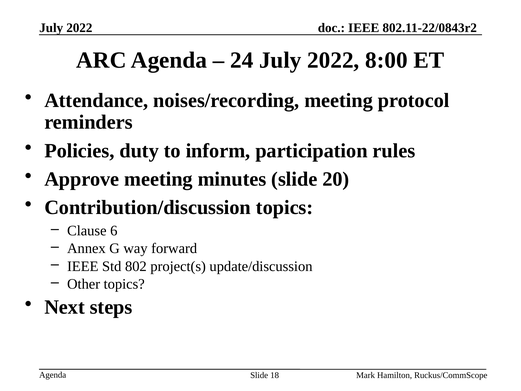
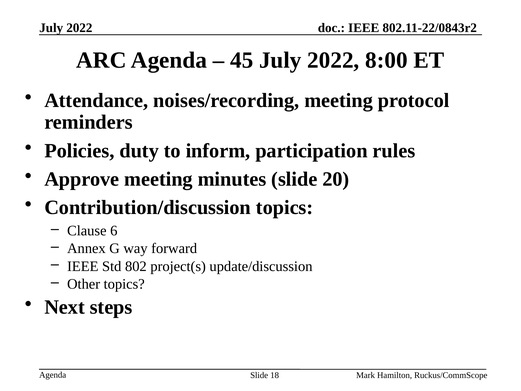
24: 24 -> 45
